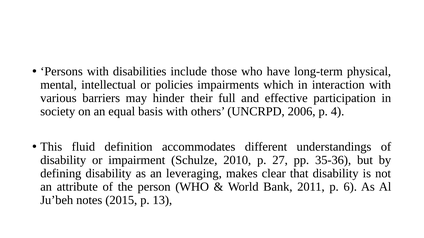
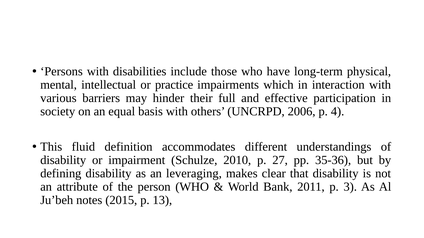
policies: policies -> practice
6: 6 -> 3
